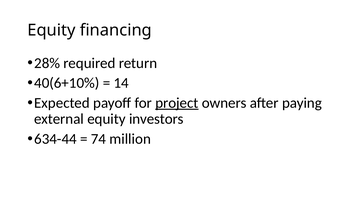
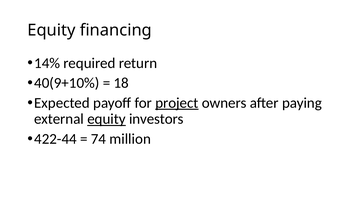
28%: 28% -> 14%
40(6+10%: 40(6+10% -> 40(9+10%
14: 14 -> 18
equity at (107, 119) underline: none -> present
634-44: 634-44 -> 422-44
